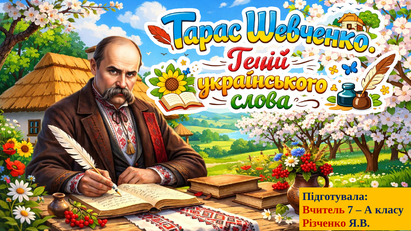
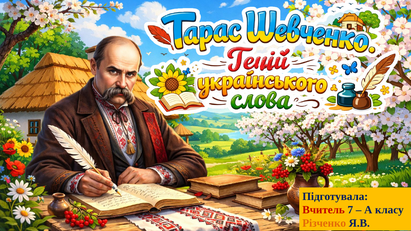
Різченко colour: red -> orange
